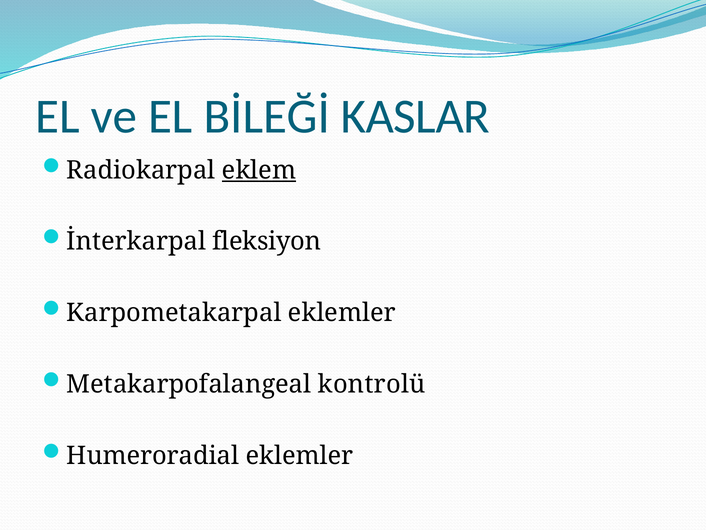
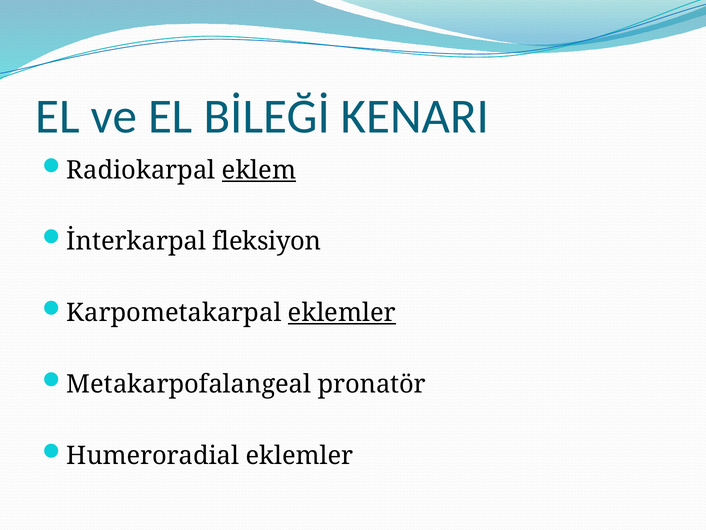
KASLAR: KASLAR -> KENARI
eklemler at (342, 313) underline: none -> present
kontrolü: kontrolü -> pronatör
